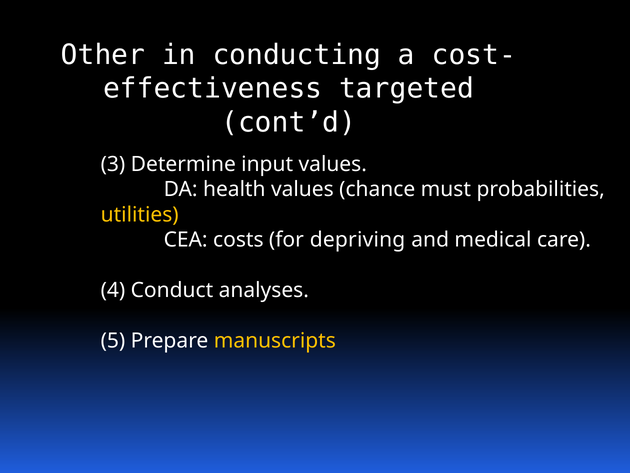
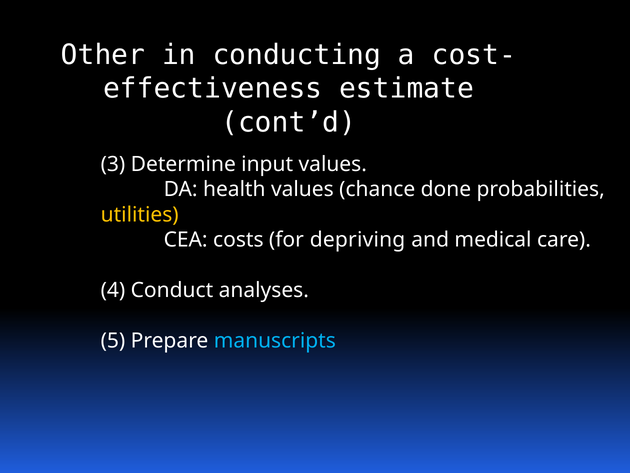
targeted: targeted -> estimate
must: must -> done
manuscripts colour: yellow -> light blue
